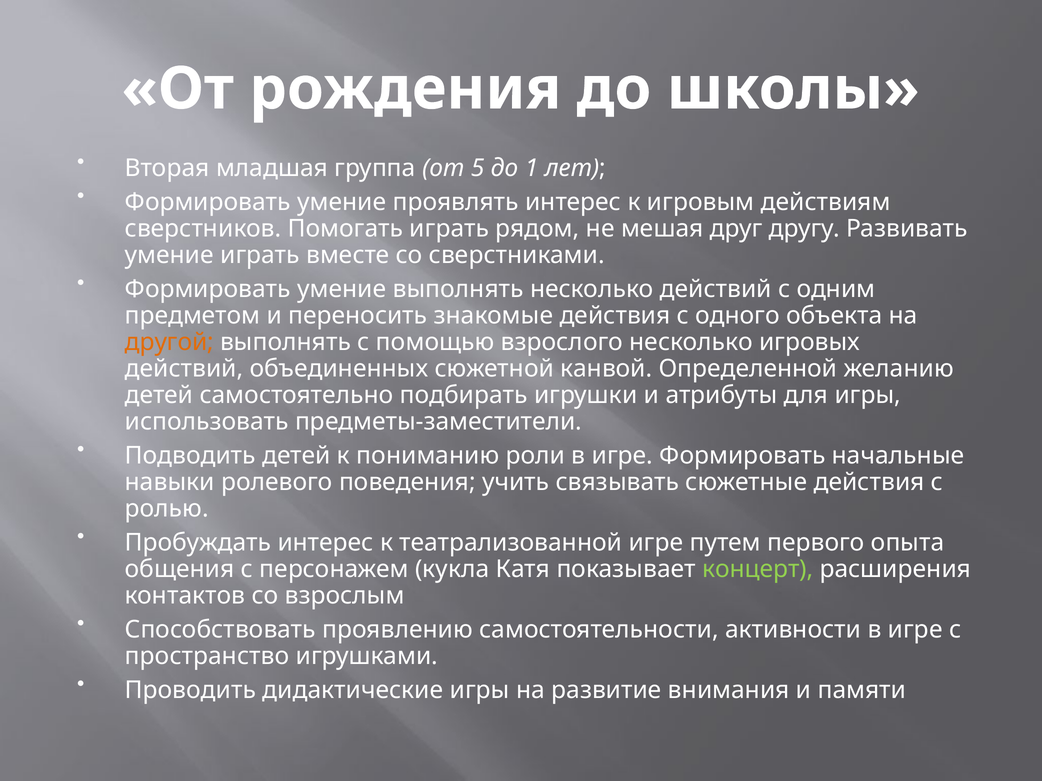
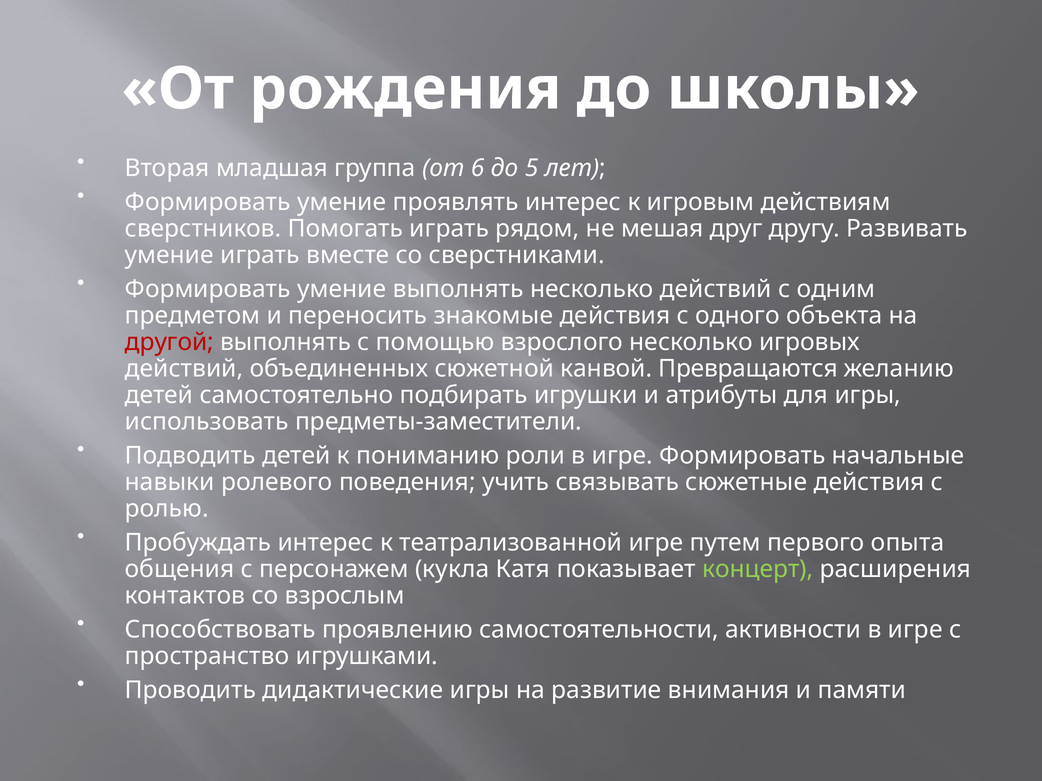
5: 5 -> 6
1: 1 -> 5
другой colour: orange -> red
Определенной: Определенной -> Превращаются
